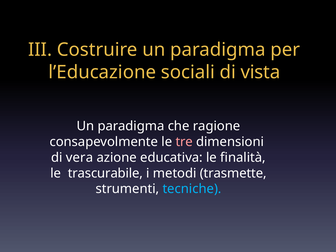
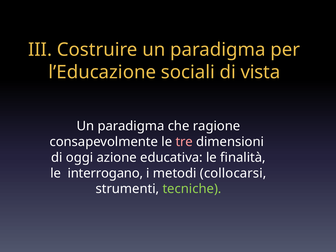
vera: vera -> oggi
trascurabile: trascurabile -> interrogano
trasmette: trasmette -> collocarsi
tecniche colour: light blue -> light green
